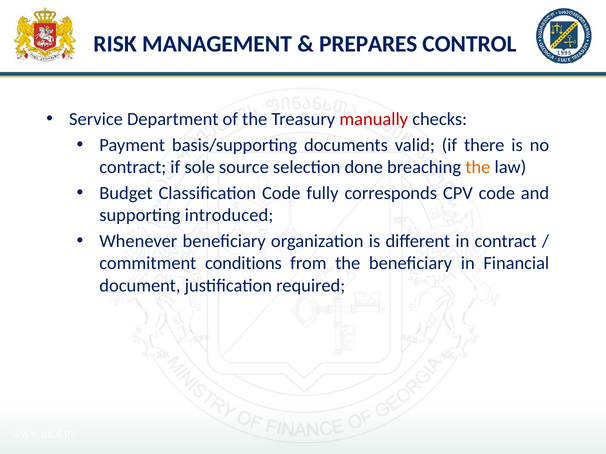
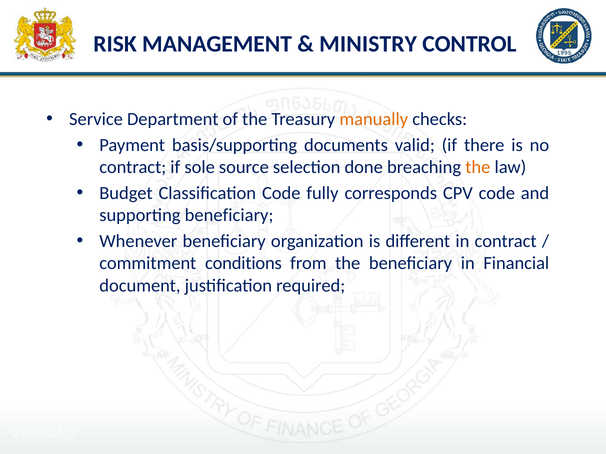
PREPARES: PREPARES -> MINISTRY
manually colour: red -> orange
supporting introduced: introduced -> beneficiary
